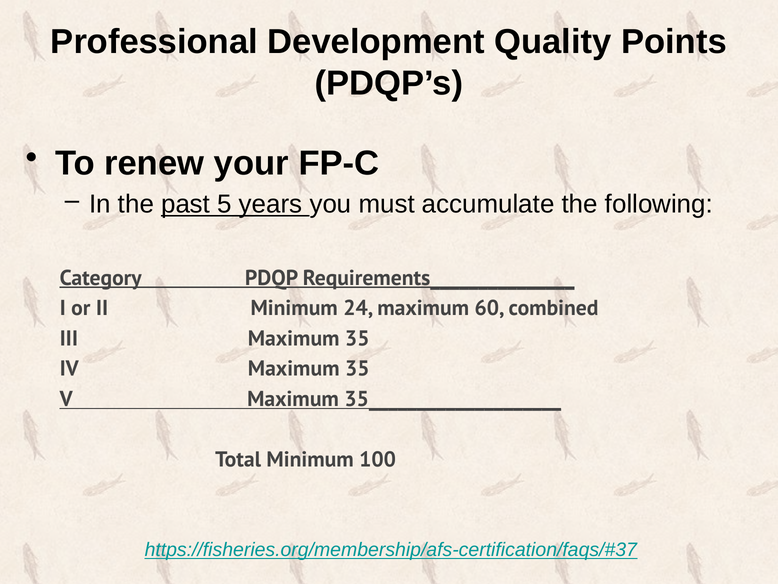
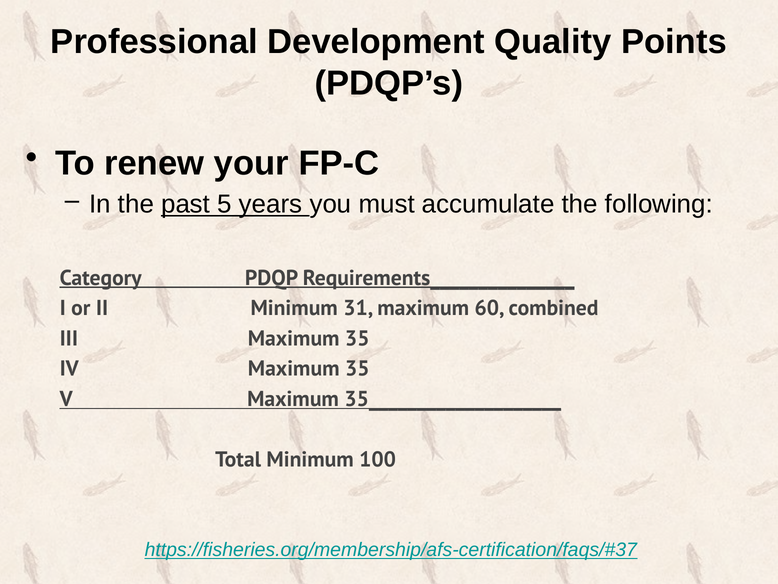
24: 24 -> 31
